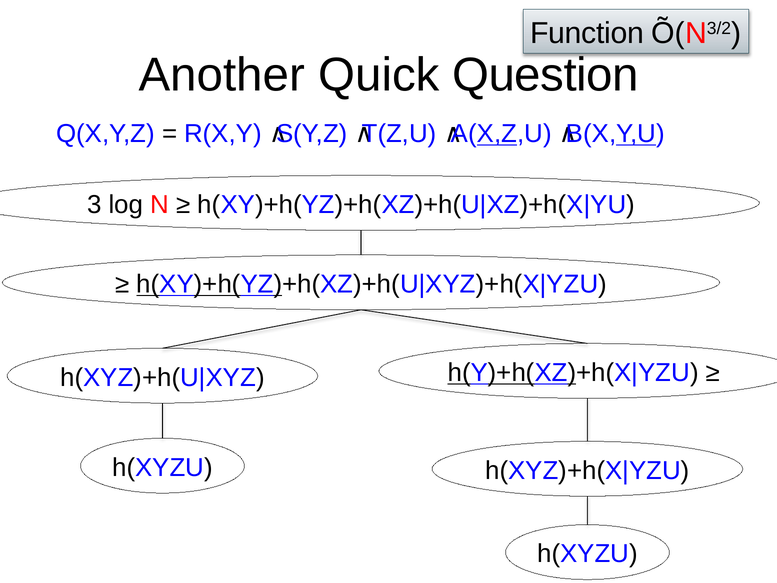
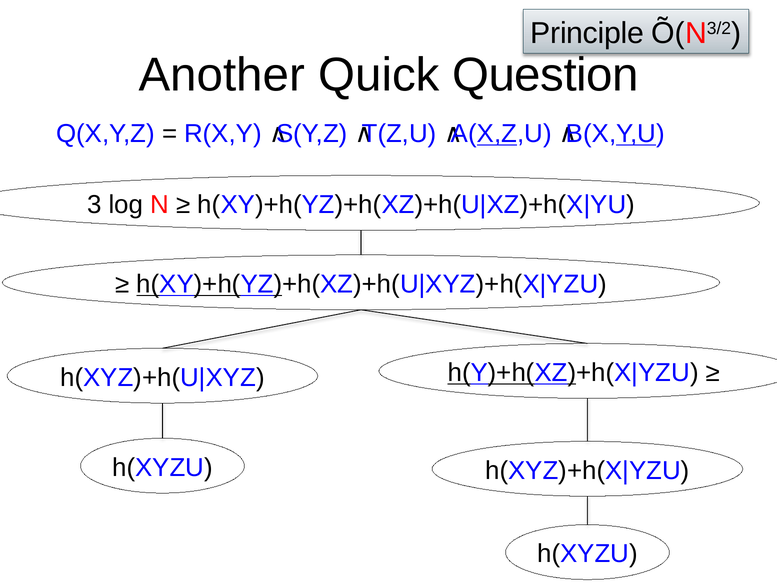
Function: Function -> Principle
